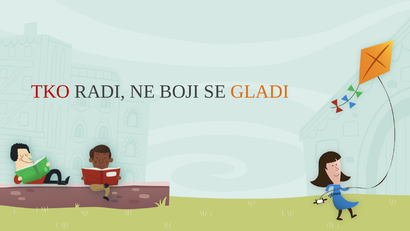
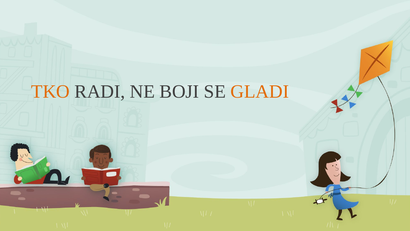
TKO colour: red -> orange
